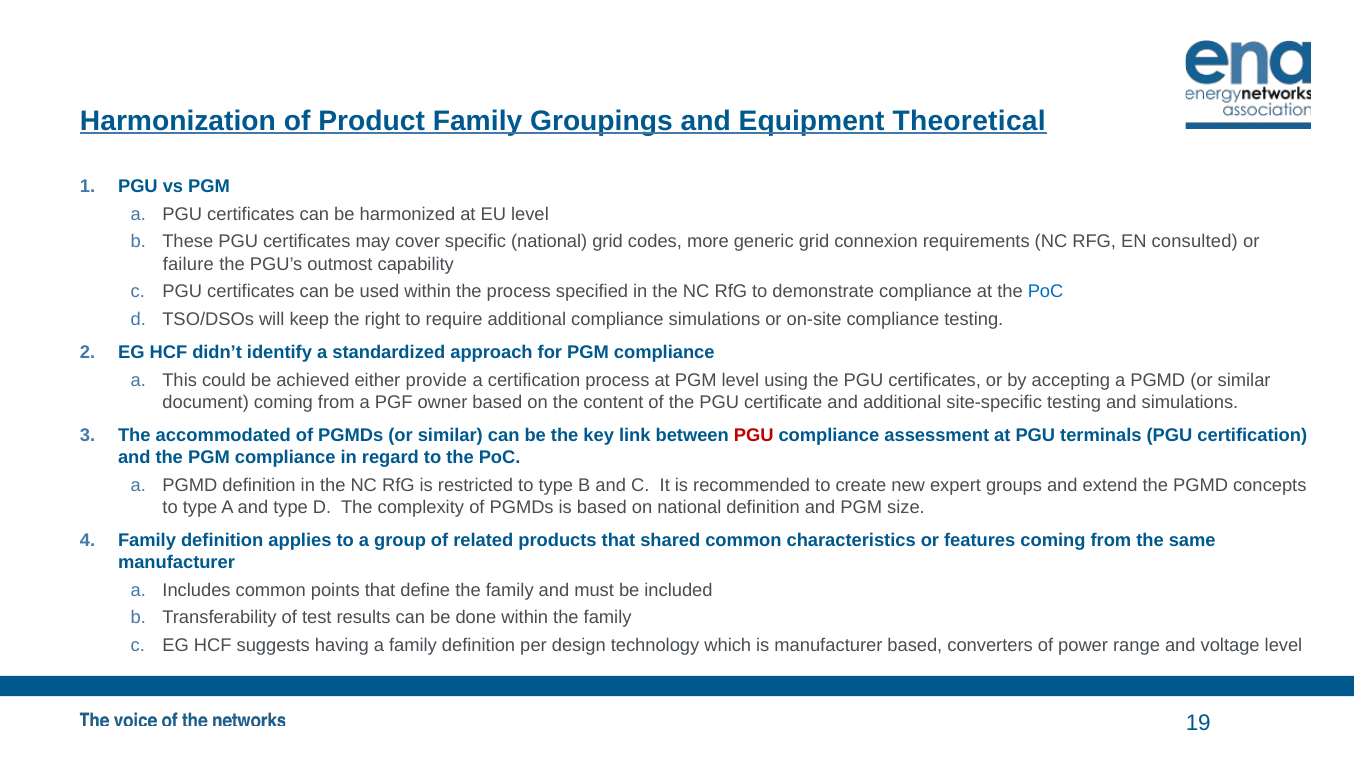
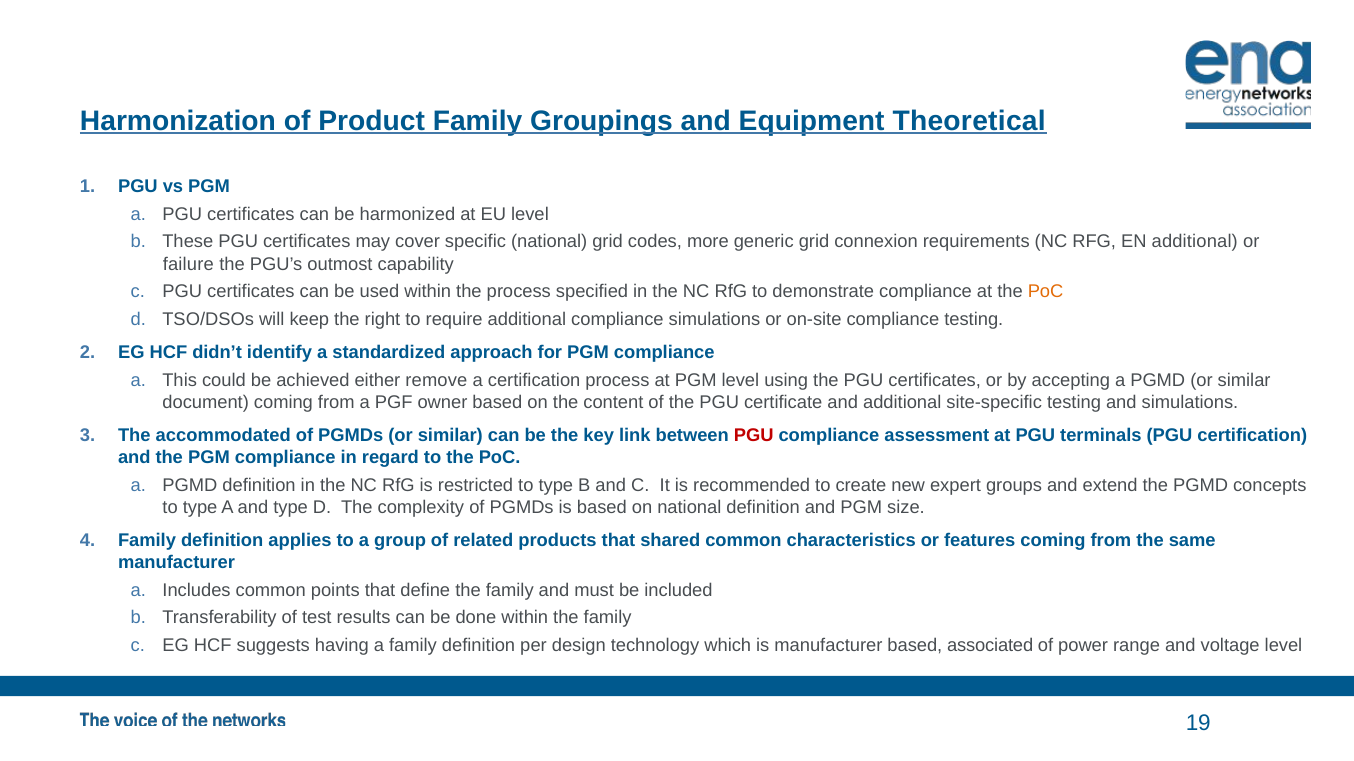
EN consulted: consulted -> additional
PoC at (1046, 292) colour: blue -> orange
provide: provide -> remove
converters: converters -> associated
